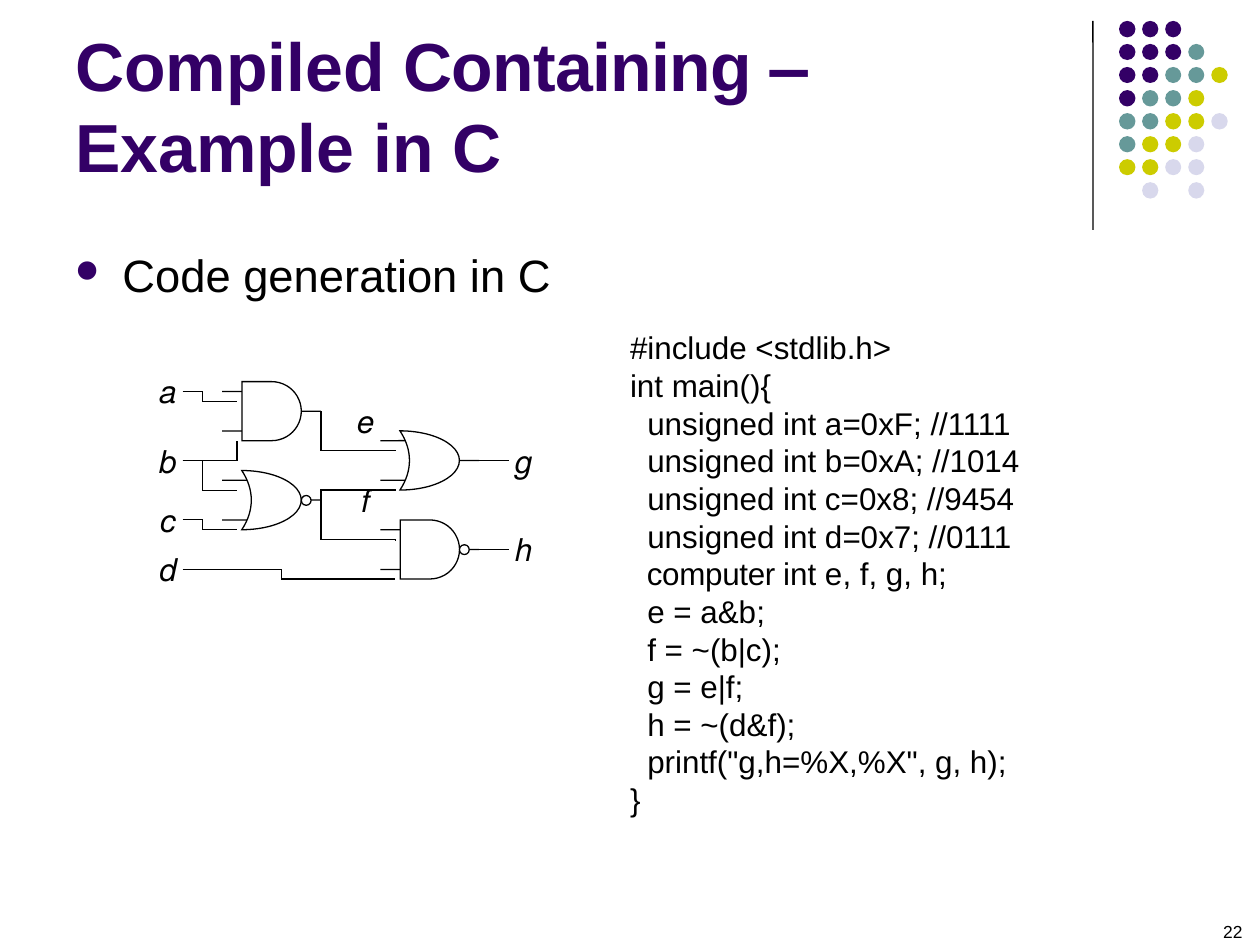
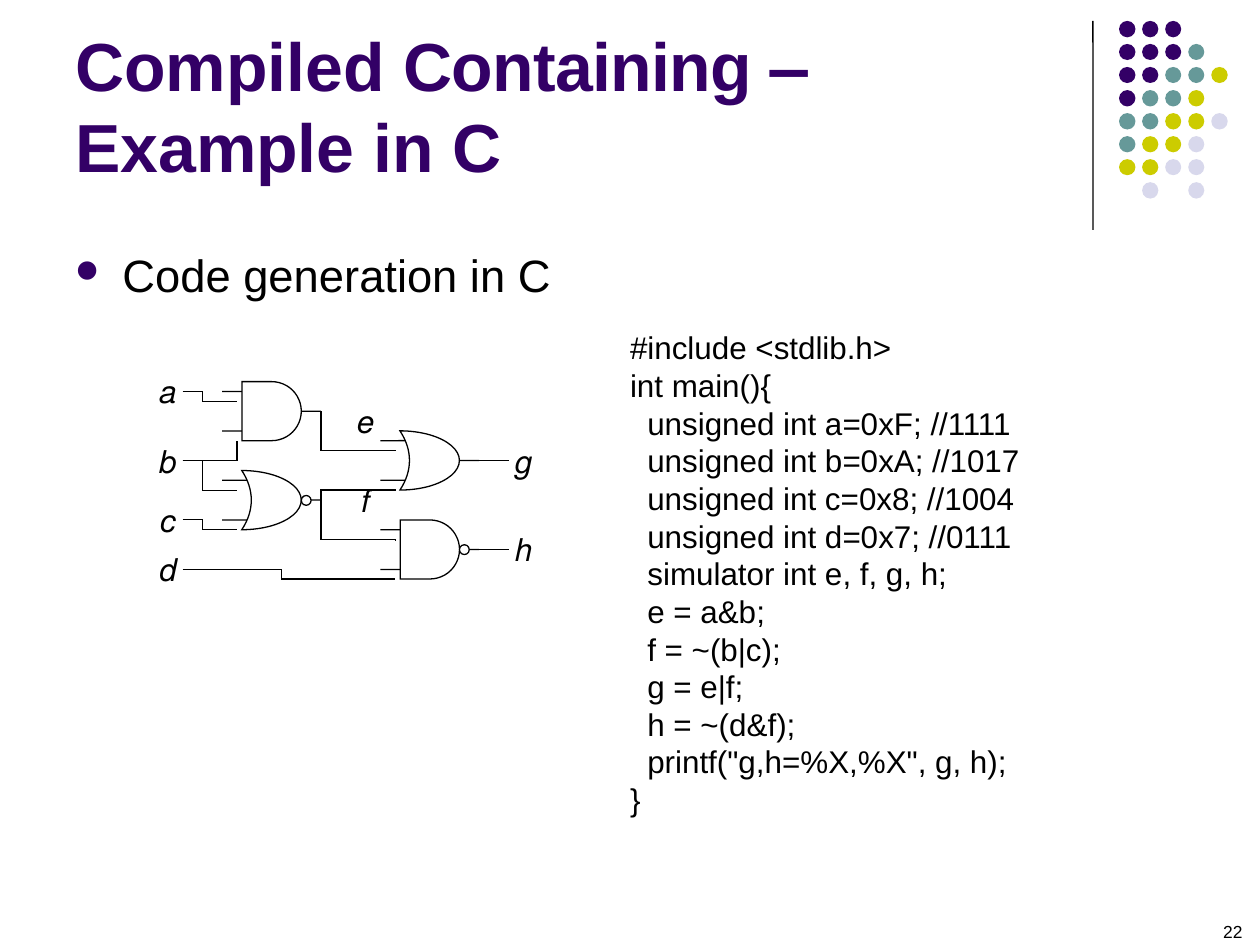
//1014: //1014 -> //1017
//9454: //9454 -> //1004
computer: computer -> simulator
